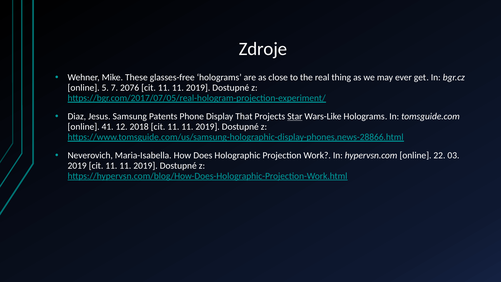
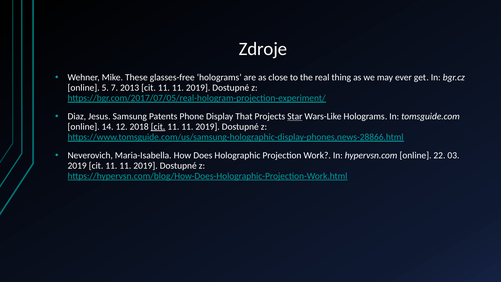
2076: 2076 -> 2013
41: 41 -> 14
cit at (158, 127) underline: none -> present
